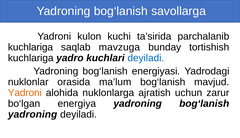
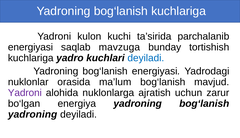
bog‘lanish savollarga: savollarga -> kuchlariga
kuchlariga at (30, 47): kuchlariga -> energiyasi
Yadroni at (25, 93) colour: orange -> purple
